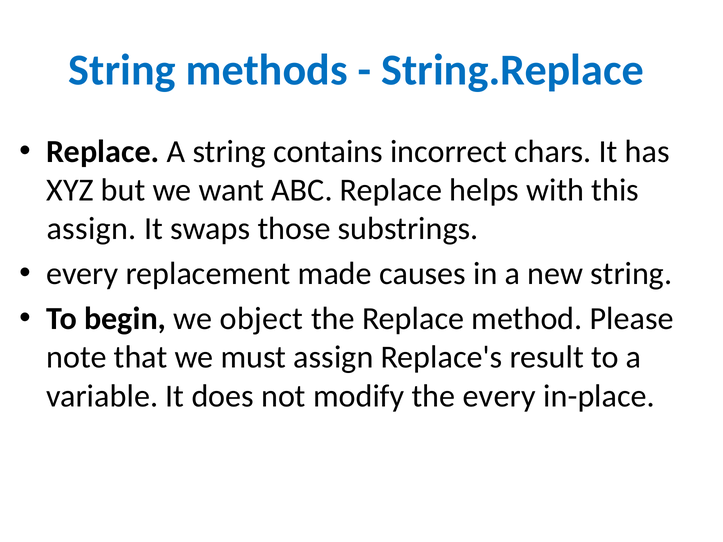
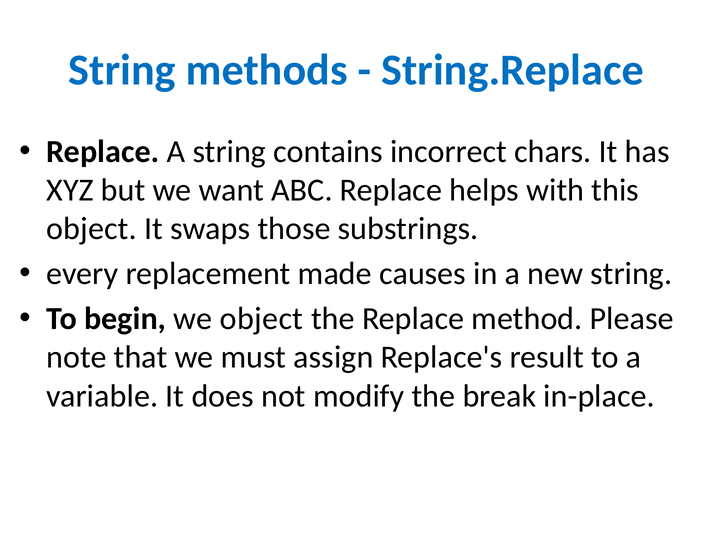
assign at (92, 229): assign -> object
the every: every -> break
